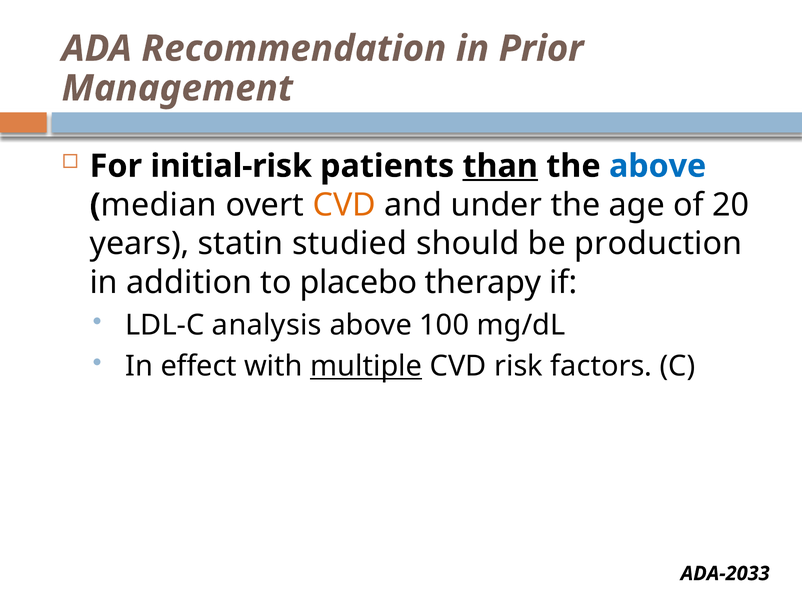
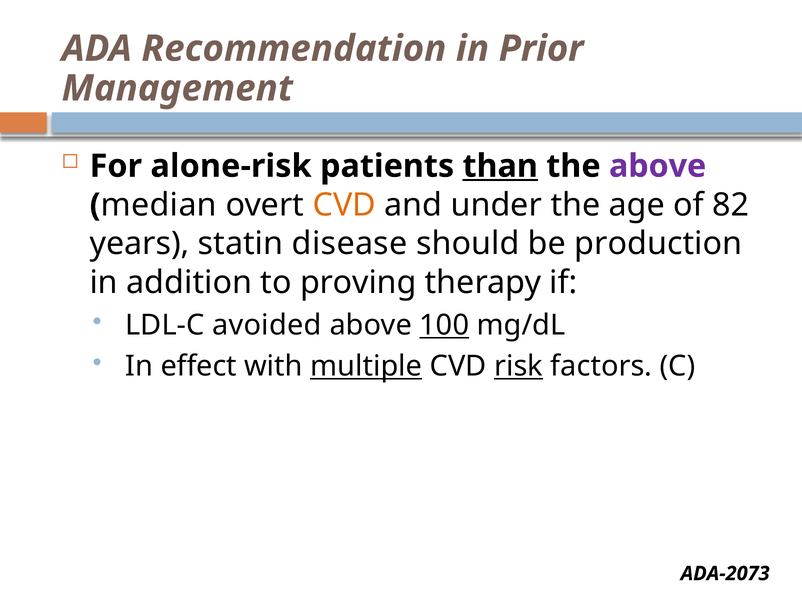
initial-risk: initial-risk -> alone-risk
above at (658, 166) colour: blue -> purple
20: 20 -> 82
studied: studied -> disease
placebo: placebo -> proving
analysis: analysis -> avoided
100 underline: none -> present
risk underline: none -> present
ADA-2033: ADA-2033 -> ADA-2073
